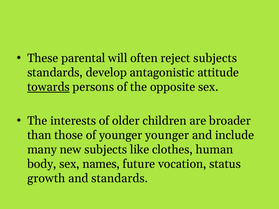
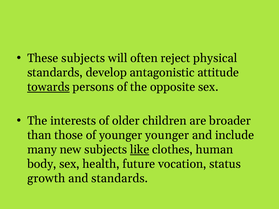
These parental: parental -> subjects
reject subjects: subjects -> physical
like underline: none -> present
names: names -> health
